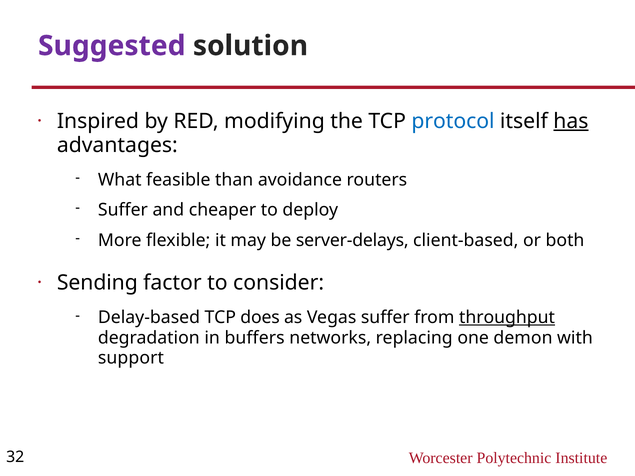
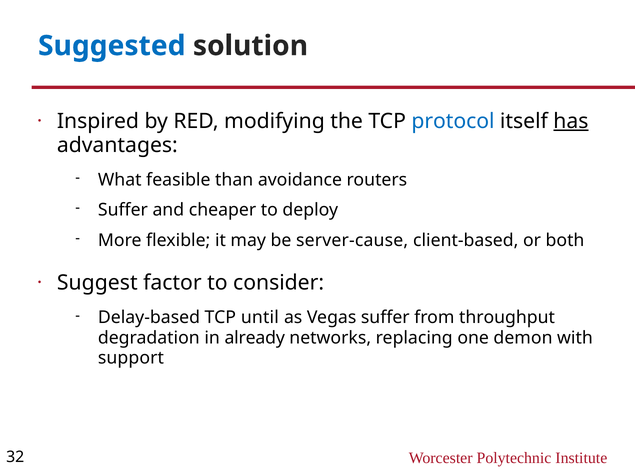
Suggested colour: purple -> blue
server-delays: server-delays -> server-cause
Sending: Sending -> Suggest
does: does -> until
throughput underline: present -> none
buffers: buffers -> already
